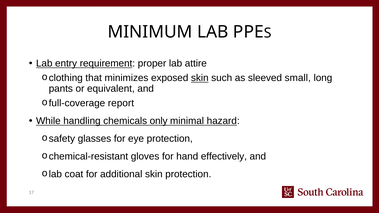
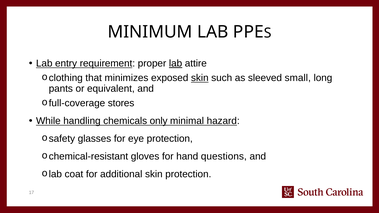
lab at (176, 63) underline: none -> present
report: report -> stores
effectively: effectively -> questions
